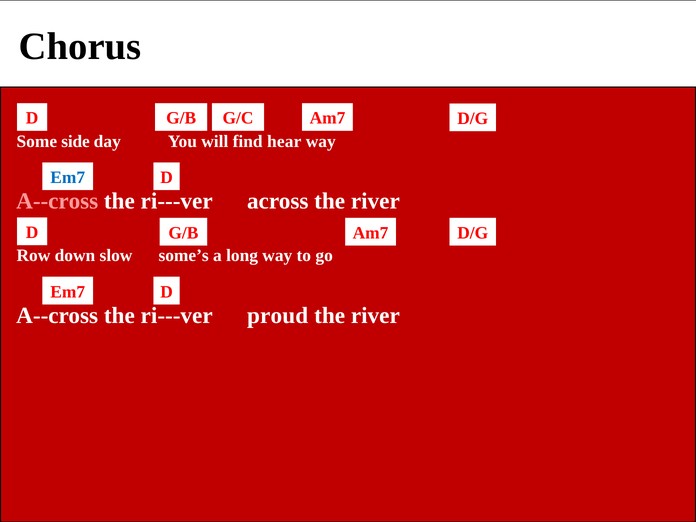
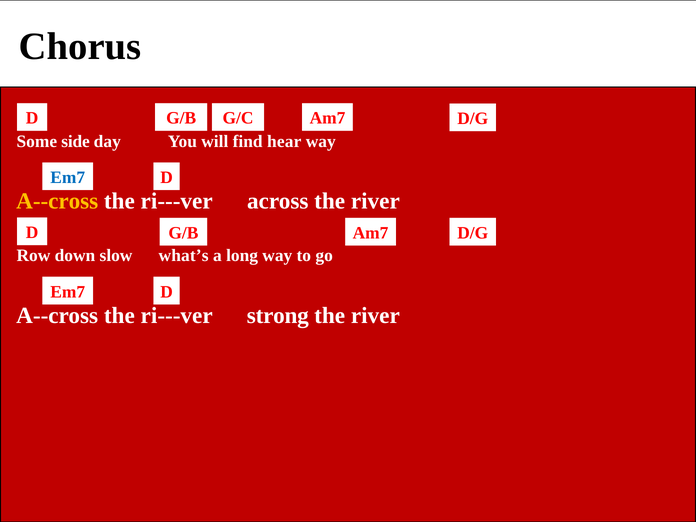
A--cross at (57, 201) colour: pink -> yellow
some’s: some’s -> what’s
proud: proud -> strong
